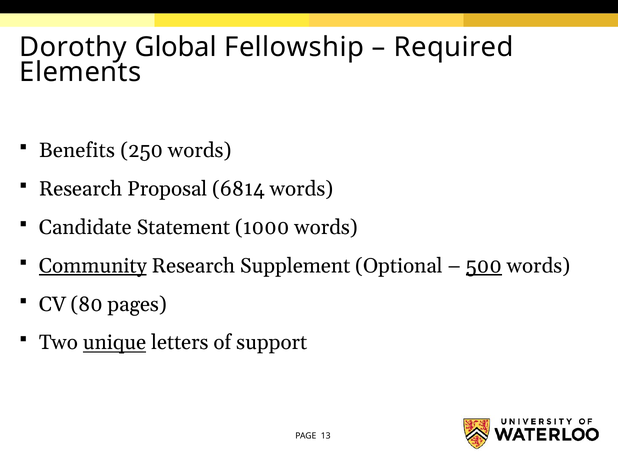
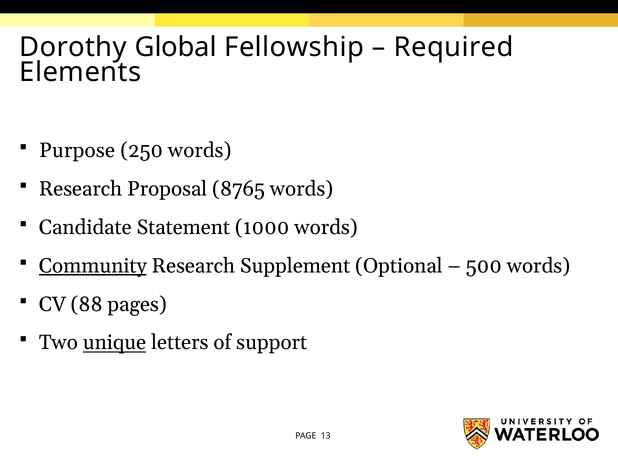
Benefits: Benefits -> Purpose
6814: 6814 -> 8765
500 underline: present -> none
80: 80 -> 88
